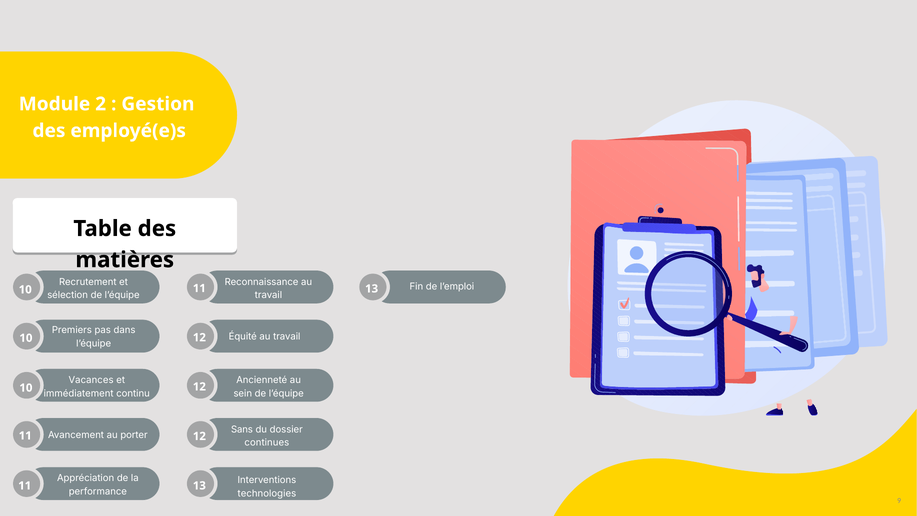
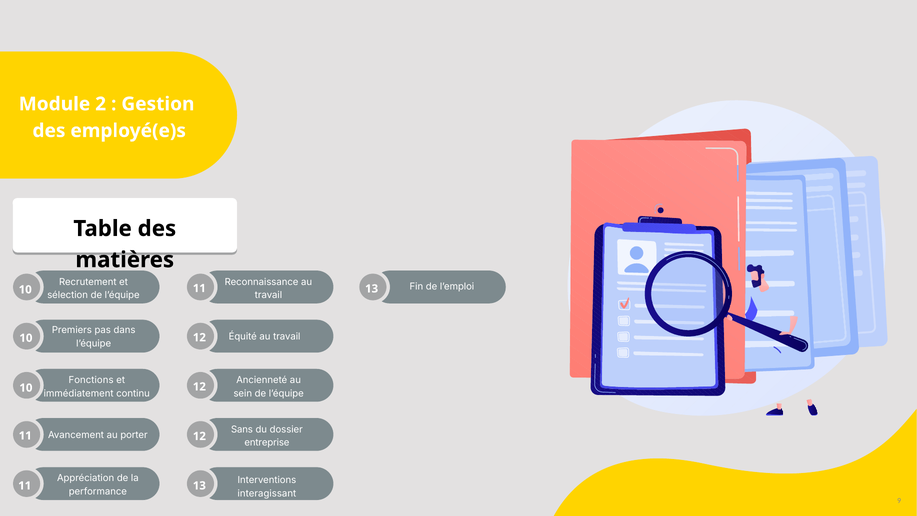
Vacances: Vacances -> Fonctions
continues: continues -> entreprise
technologies: technologies -> interagissant
